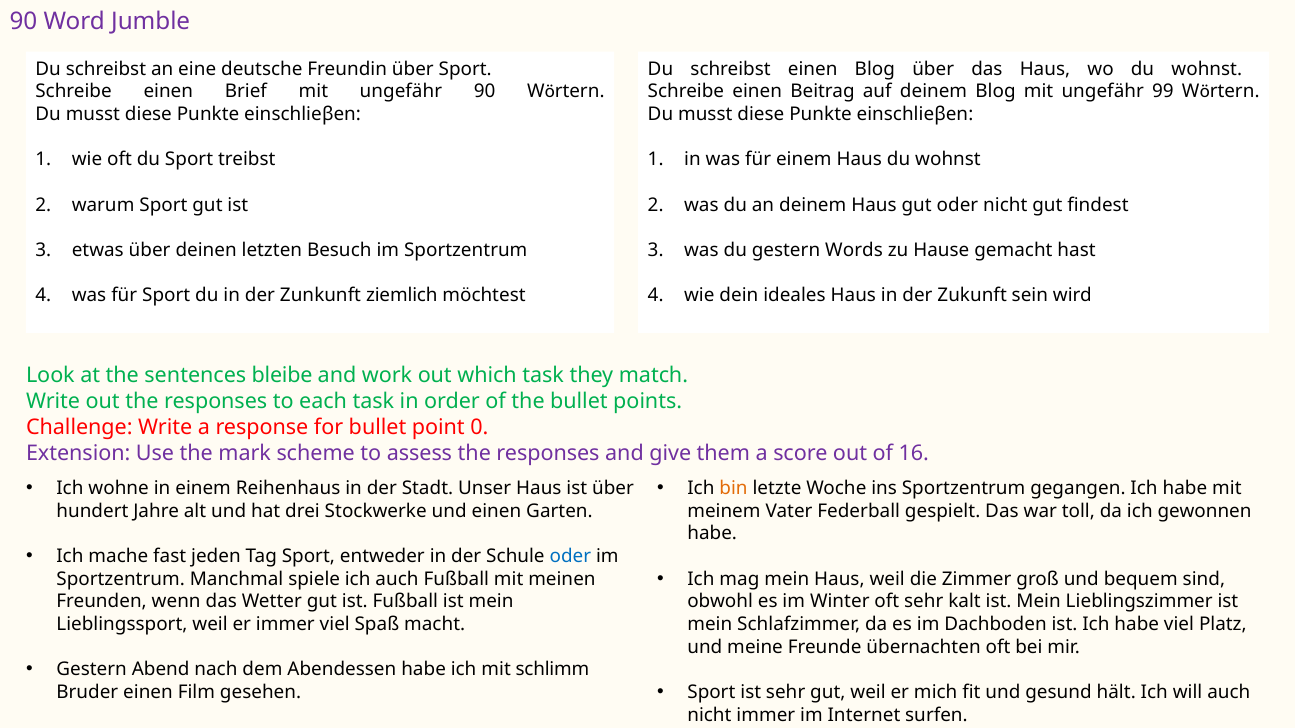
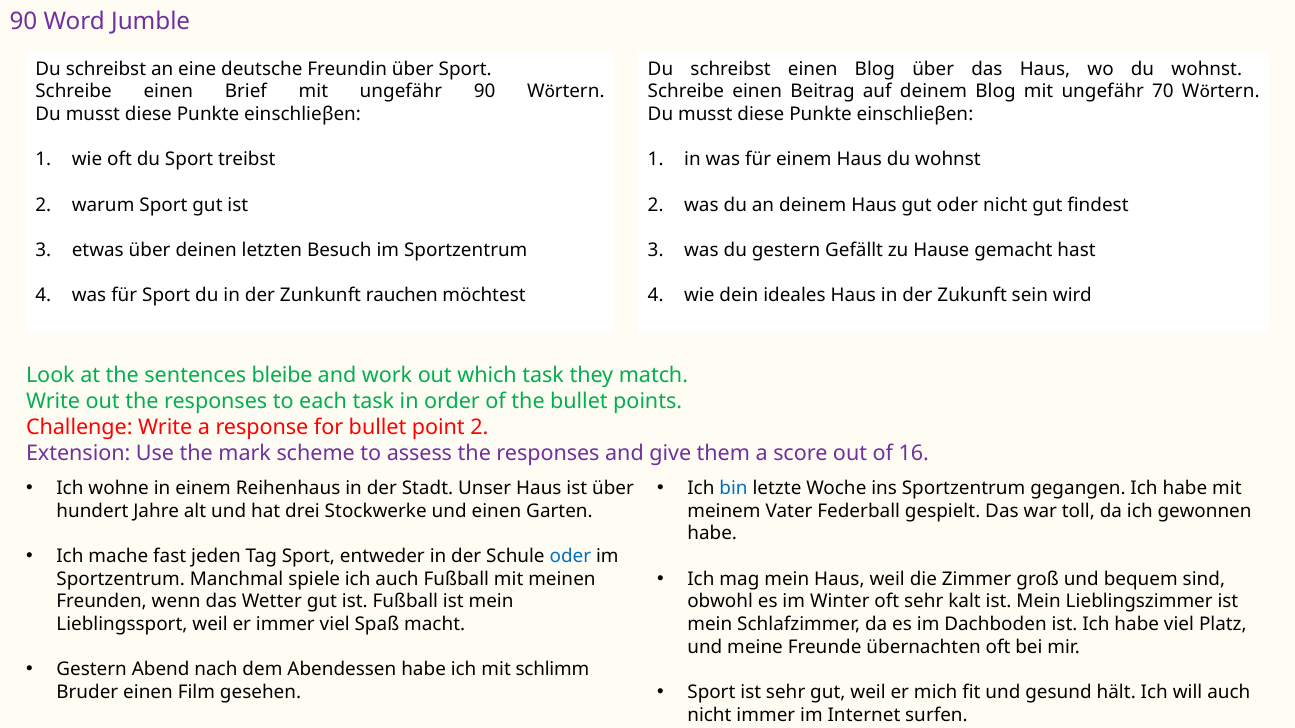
99: 99 -> 70
Words: Words -> Gefällt
ziemlich: ziemlich -> rauchen
point 0: 0 -> 2
bin colour: orange -> blue
